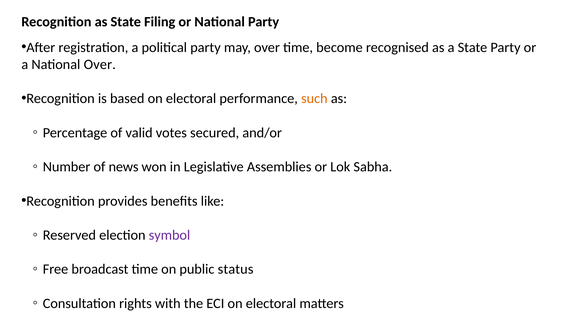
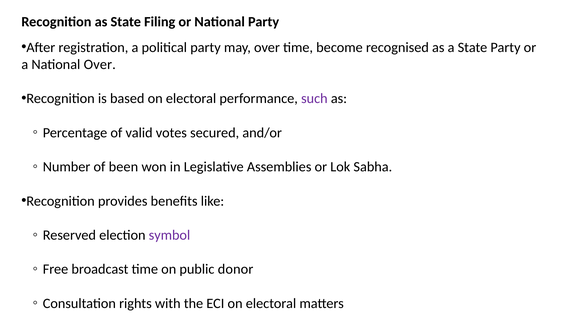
such colour: orange -> purple
news: news -> been
status: status -> donor
